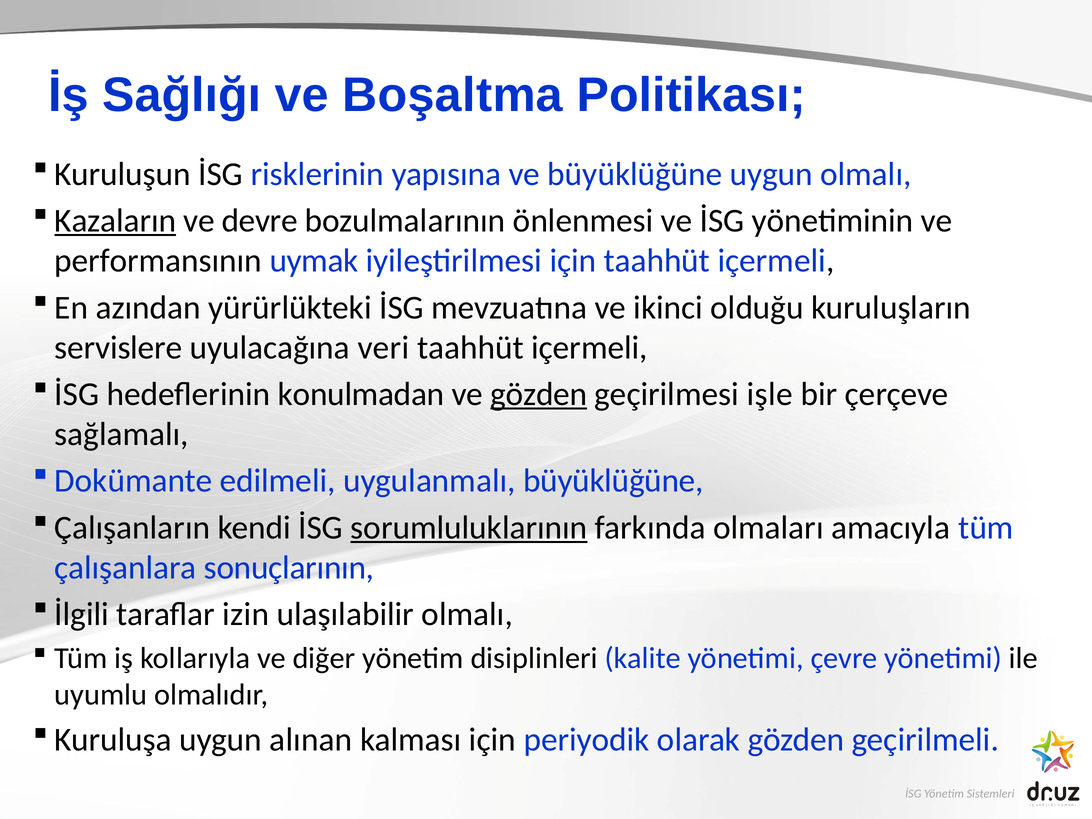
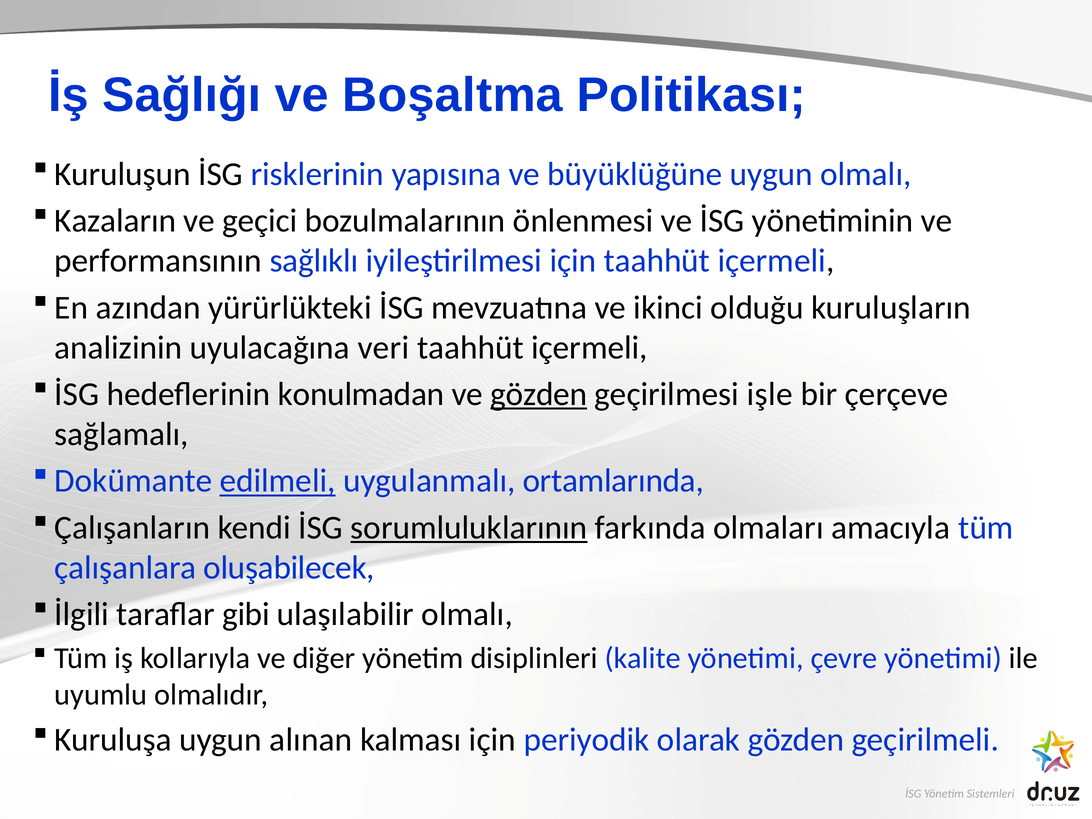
Kazaların underline: present -> none
devre: devre -> geçici
uymak: uymak -> sağlıklı
servislere: servislere -> analizinin
edilmeli underline: none -> present
uygulanmalı büyüklüğüne: büyüklüğüne -> ortamlarında
sonuçlarının: sonuçlarının -> oluşabilecek
izin: izin -> gibi
